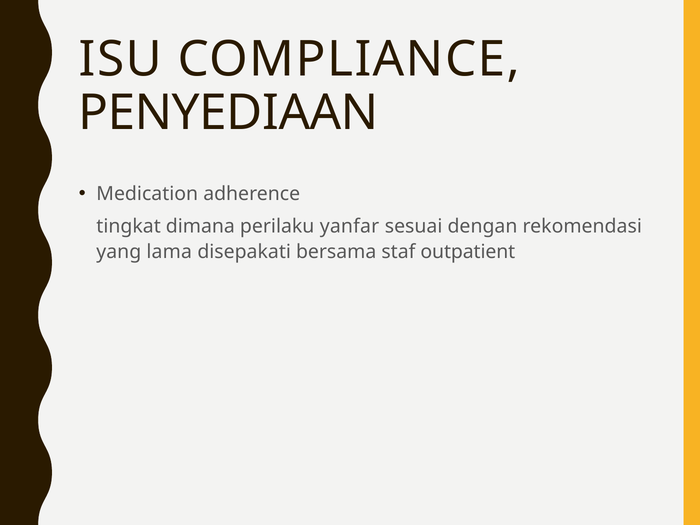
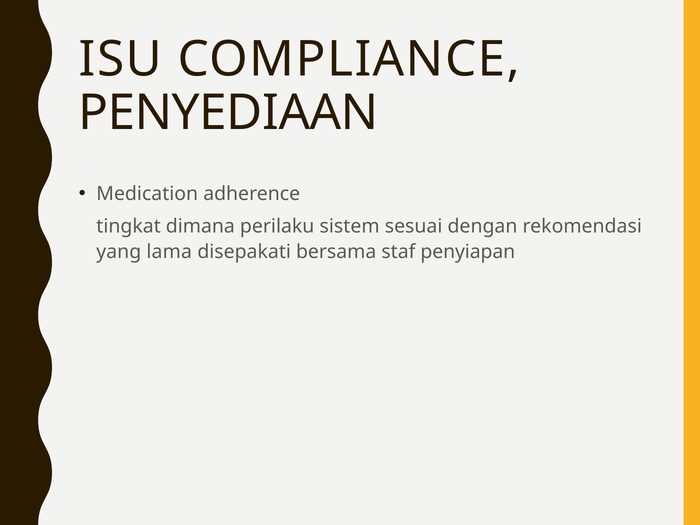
yanfar: yanfar -> sistem
outpatient: outpatient -> penyiapan
